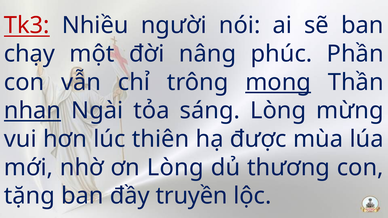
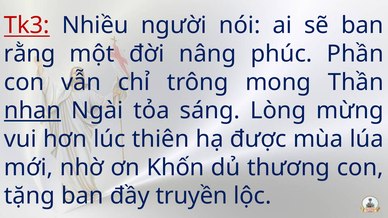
chạy: chạy -> rằng
mong underline: present -> none
ơn Lòng: Lòng -> Khốn
